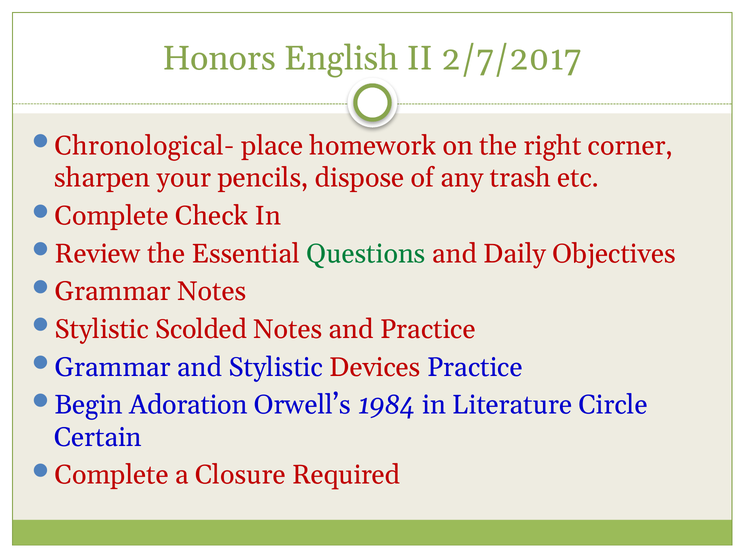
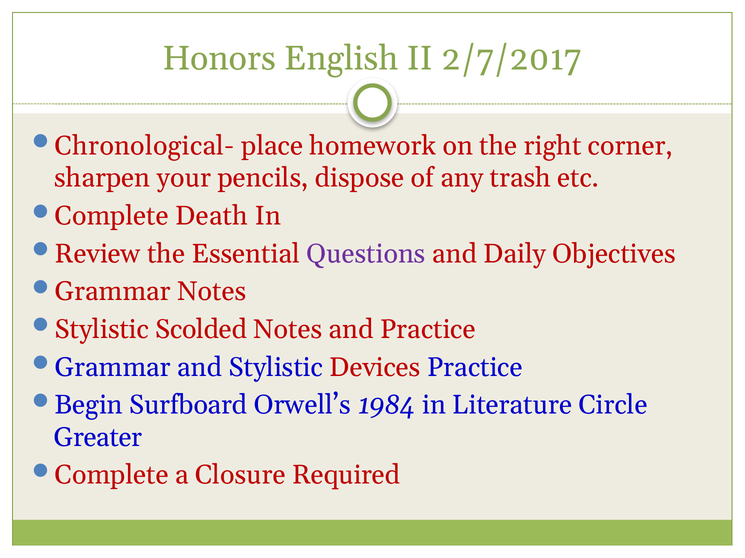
Check: Check -> Death
Questions colour: green -> purple
Adoration: Adoration -> Surfboard
Certain: Certain -> Greater
